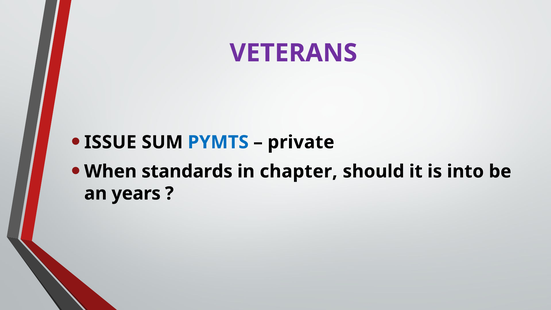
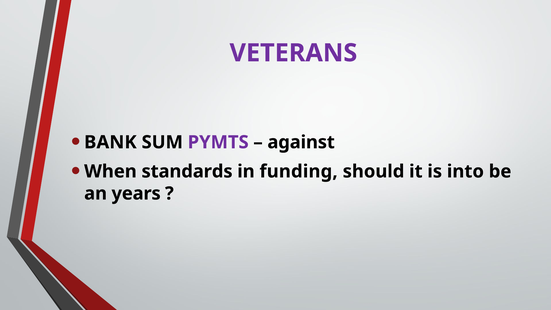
ISSUE: ISSUE -> BANK
PYMTS colour: blue -> purple
private: private -> against
chapter: chapter -> funding
